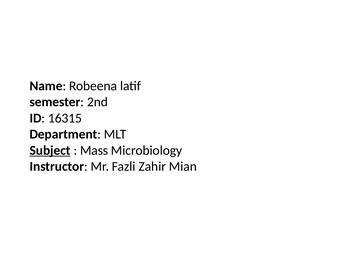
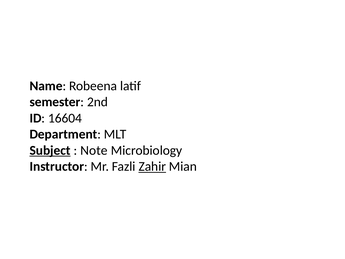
16315: 16315 -> 16604
Mass: Mass -> Note
Zahir underline: none -> present
